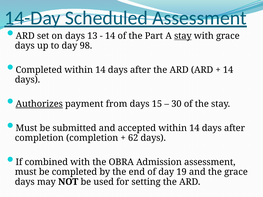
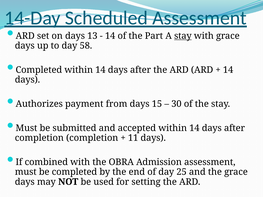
98: 98 -> 58
Authorizes underline: present -> none
62: 62 -> 11
19: 19 -> 25
